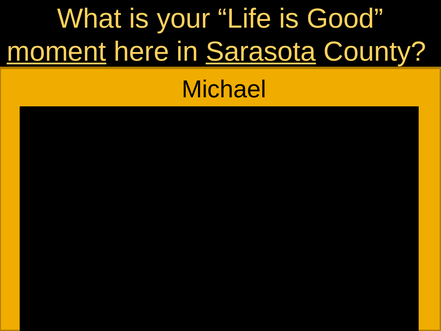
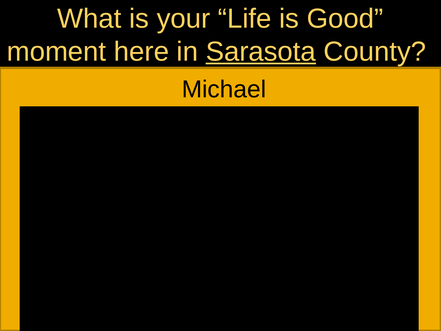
moment underline: present -> none
